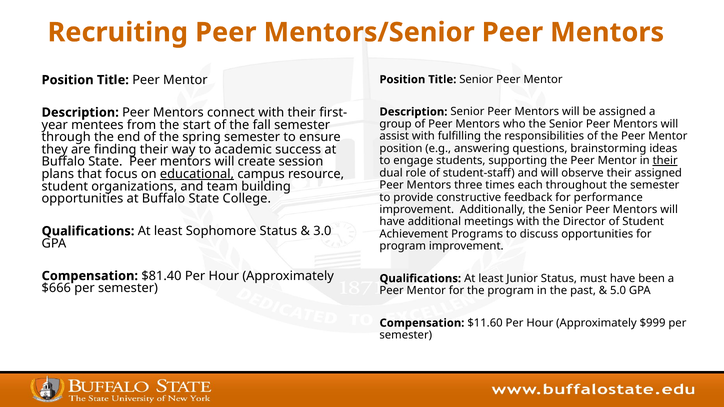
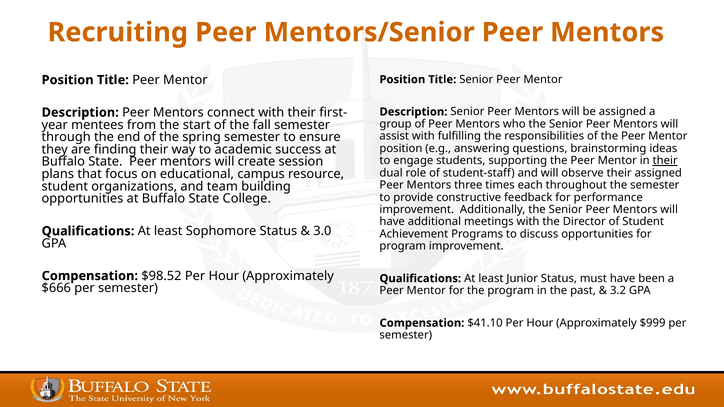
educational underline: present -> none
$81.40: $81.40 -> $98.52
5.0: 5.0 -> 3.2
$11.60: $11.60 -> $41.10
